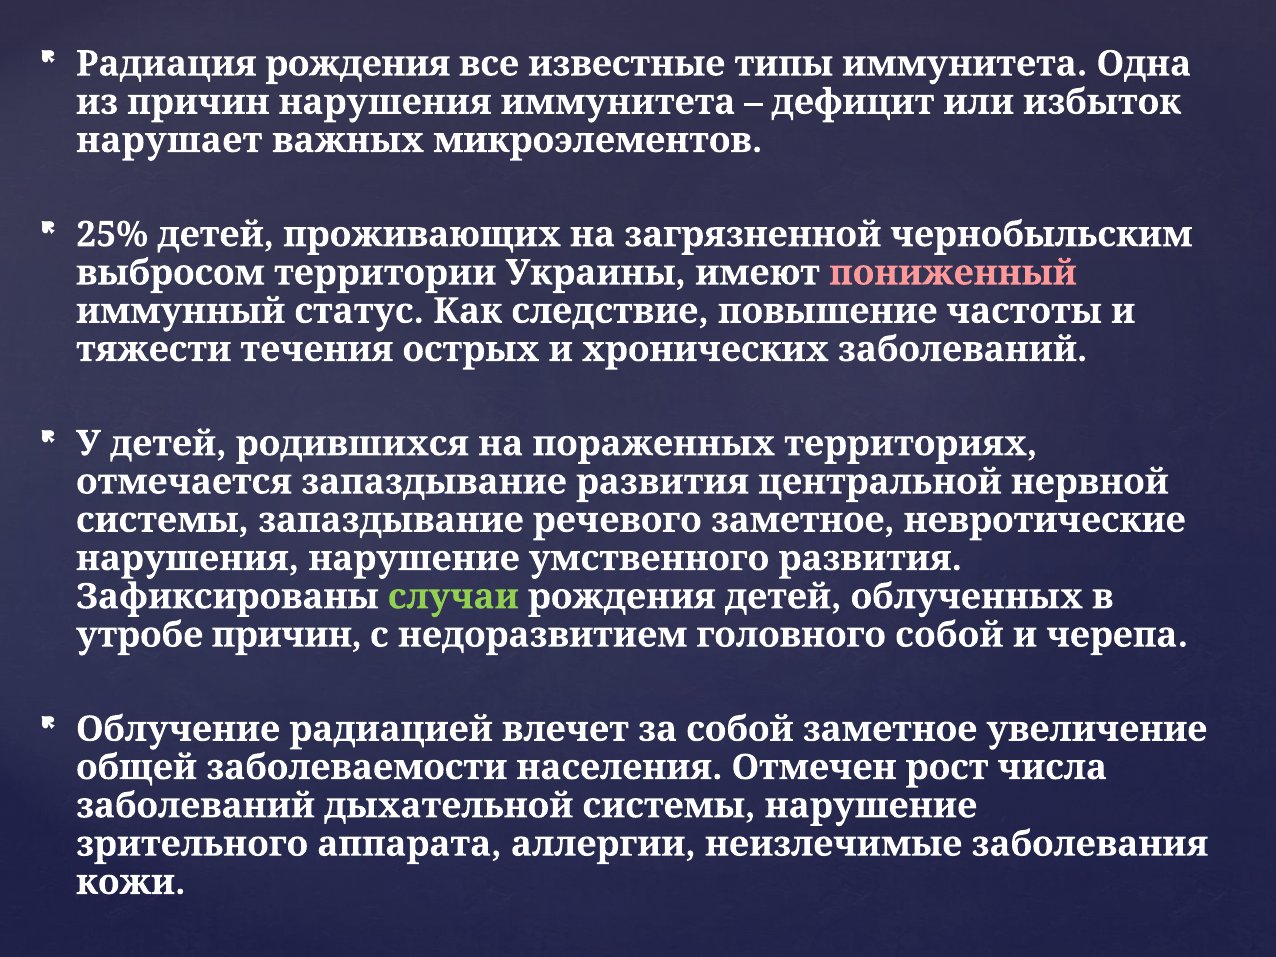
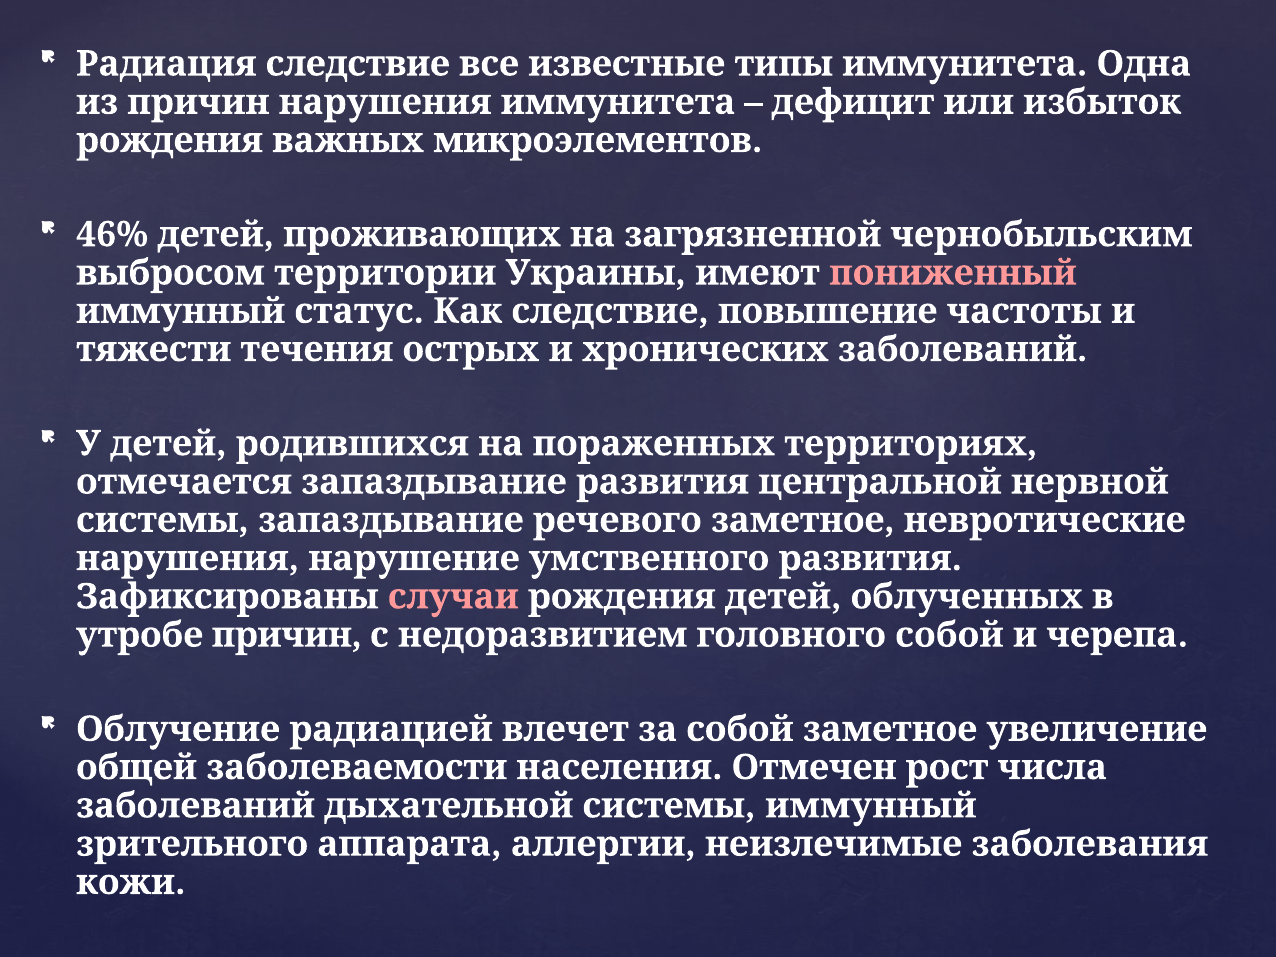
Радиация рождения: рождения -> следствие
нарушает at (169, 140): нарушает -> рождения
25%: 25% -> 46%
случаи colour: light green -> pink
системы нарушение: нарушение -> иммунный
